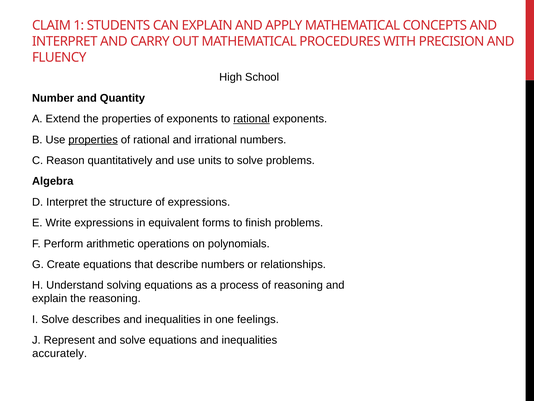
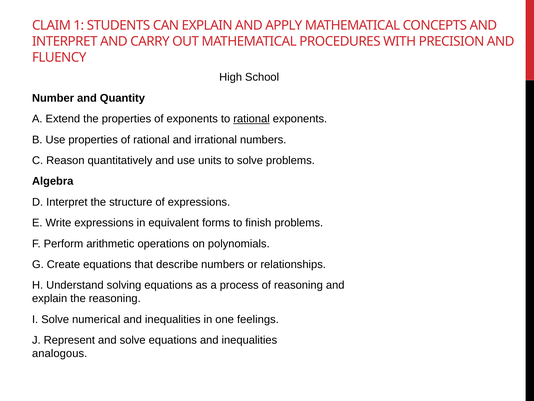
properties at (93, 140) underline: present -> none
describes: describes -> numerical
accurately: accurately -> analogous
